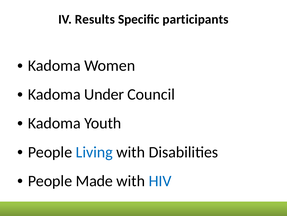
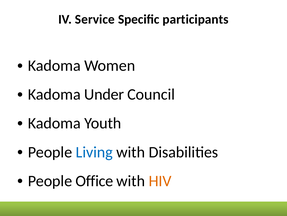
Results: Results -> Service
Made: Made -> Office
HIV colour: blue -> orange
